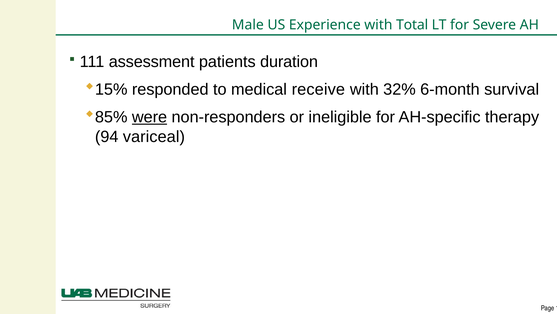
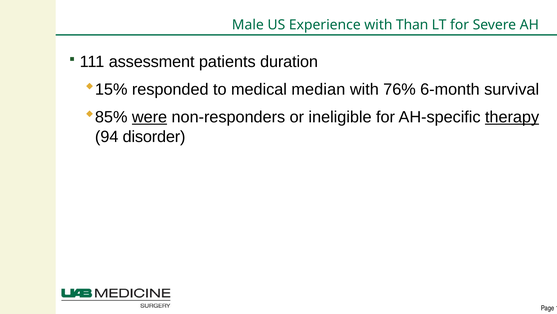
Total: Total -> Than
receive: receive -> median
32%: 32% -> 76%
therapy underline: none -> present
variceal: variceal -> disorder
